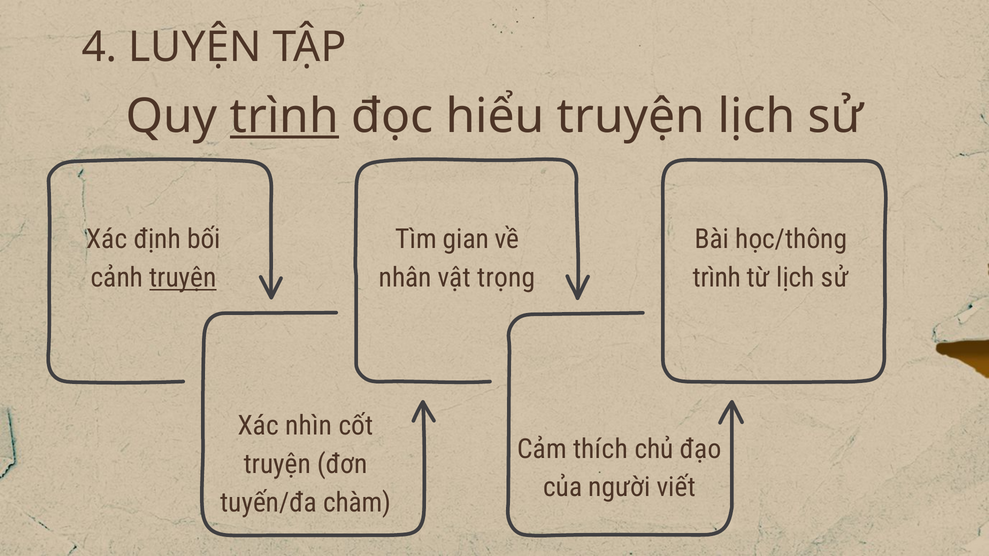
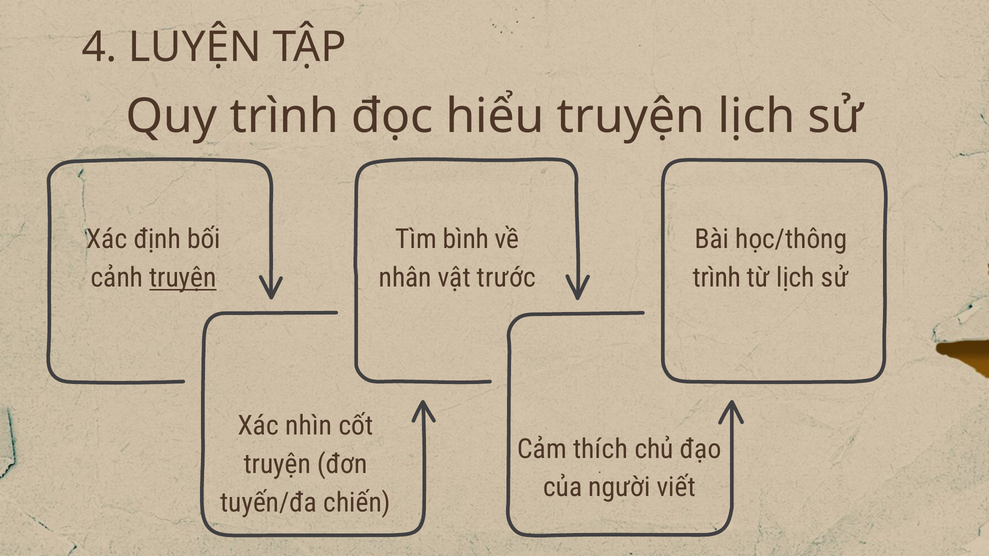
trình at (284, 116) underline: present -> none
gian: gian -> bình
trọng: trọng -> trước
chàm: chàm -> chiến
